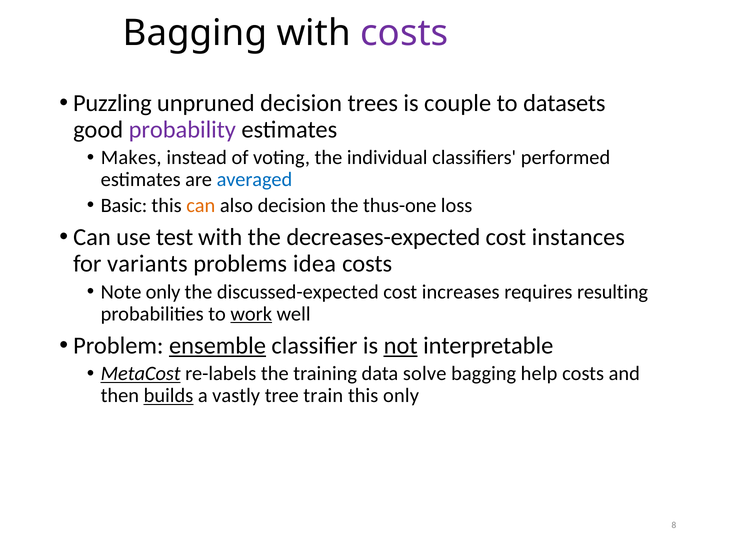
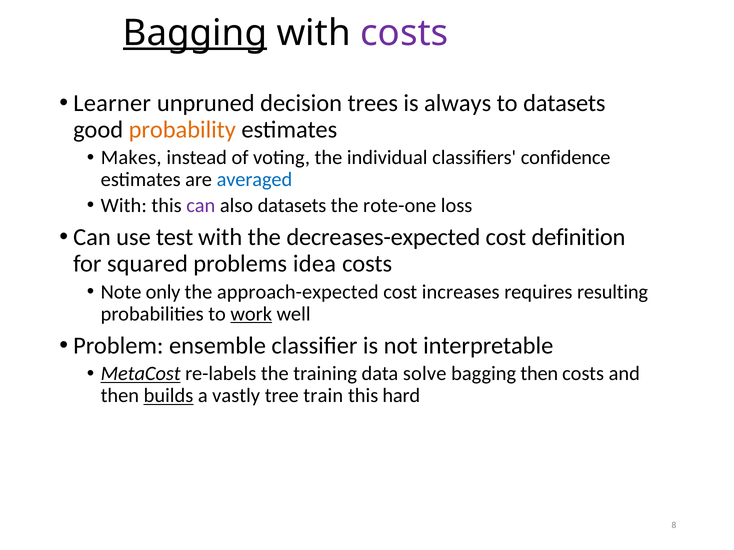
Bagging at (195, 33) underline: none -> present
Puzzling: Puzzling -> Learner
couple: couple -> always
probability colour: purple -> orange
performed: performed -> confidence
Basic at (124, 206): Basic -> With
can at (201, 206) colour: orange -> purple
also decision: decision -> datasets
thus-one: thus-one -> rote-one
instances: instances -> definition
variants: variants -> squared
discussed-expected: discussed-expected -> approach-expected
ensemble underline: present -> none
not underline: present -> none
bagging help: help -> then
this only: only -> hard
